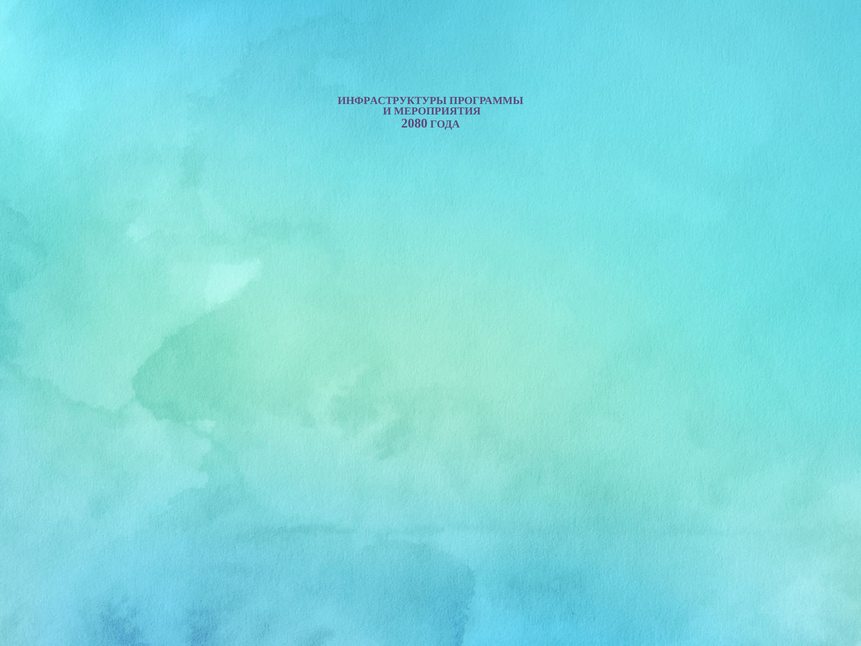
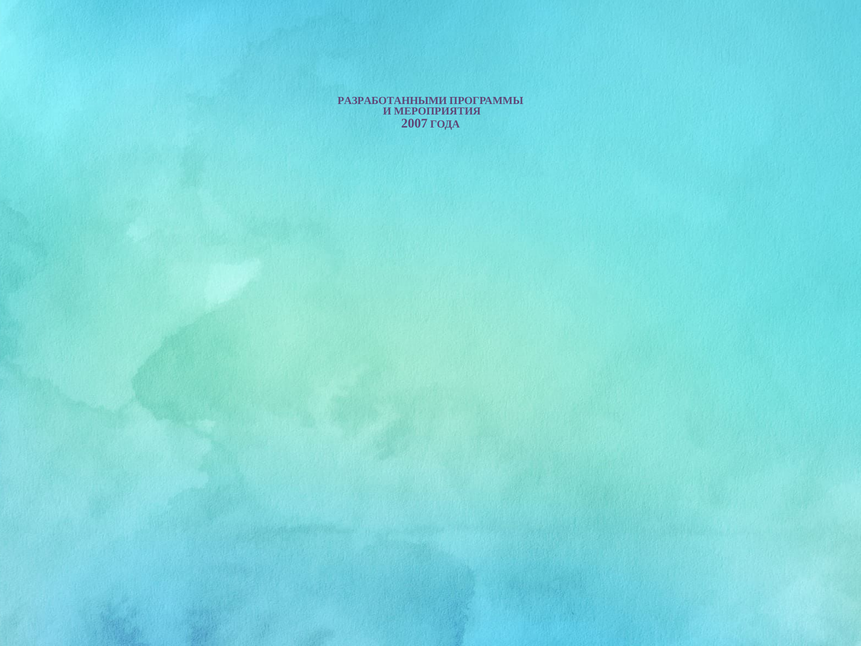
ИНФРАСТРУКТУРЫ: ИНФРАСТРУКТУРЫ -> РАЗРАБОТАННЫМИ
2080: 2080 -> 2007
